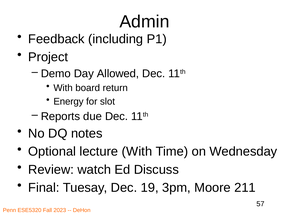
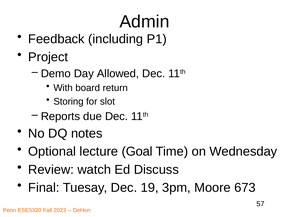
Energy: Energy -> Storing
lecture With: With -> Goal
211: 211 -> 673
